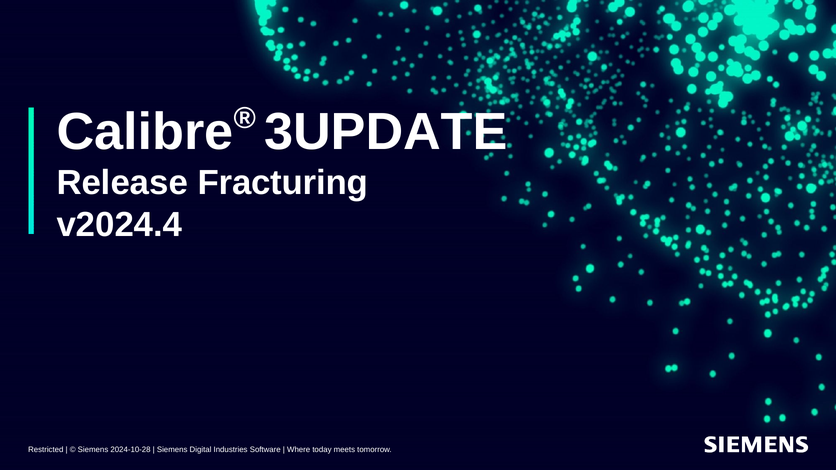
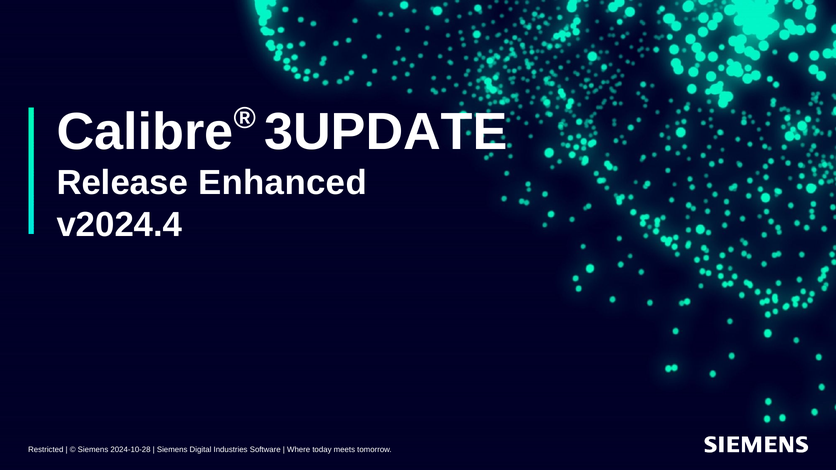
Fracturing: Fracturing -> Enhanced
